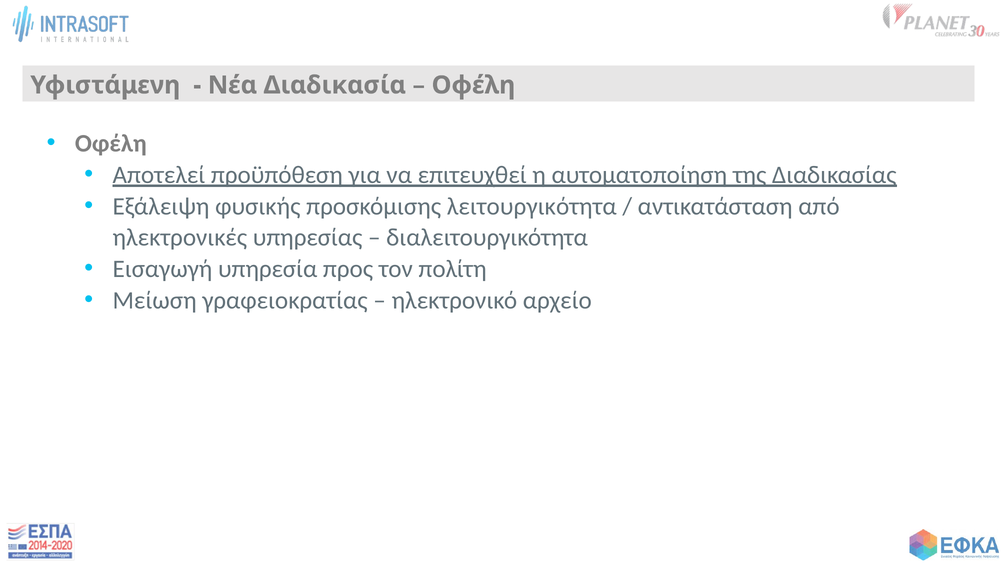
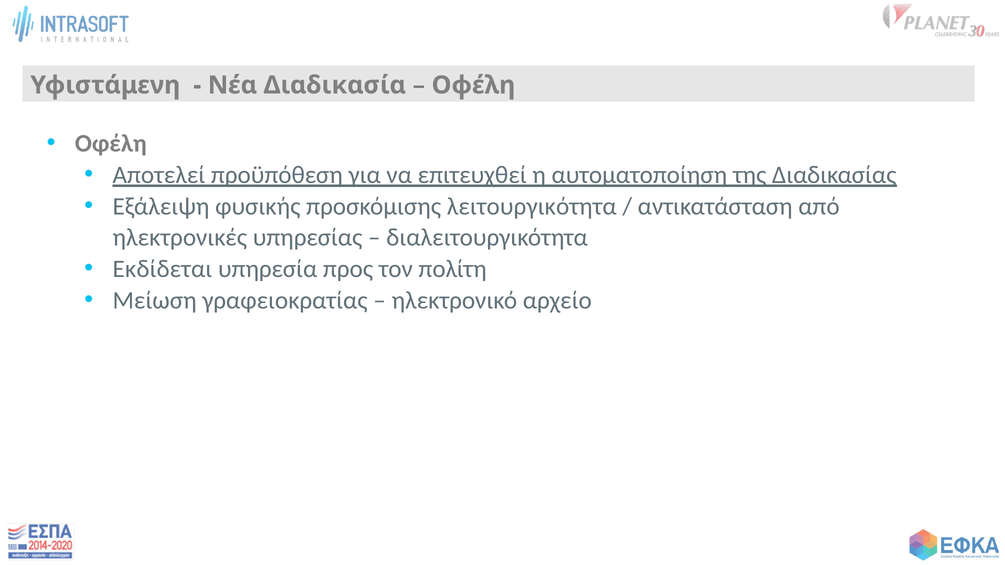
Εισαγωγή: Εισαγωγή -> Εκδίδεται
